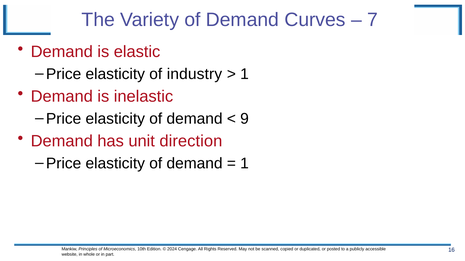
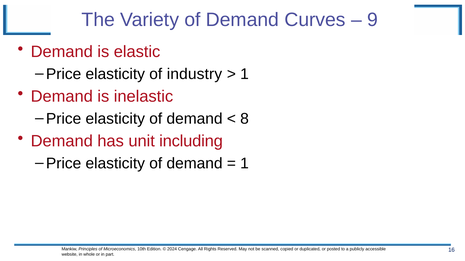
7: 7 -> 9
9: 9 -> 8
direction: direction -> including
